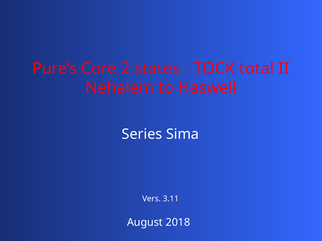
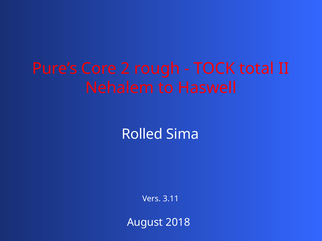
states: states -> rough
Series: Series -> Rolled
